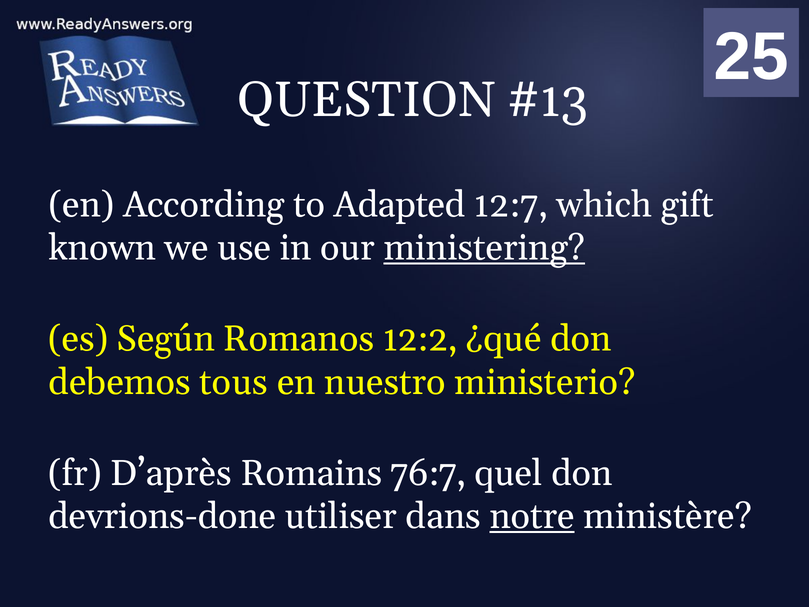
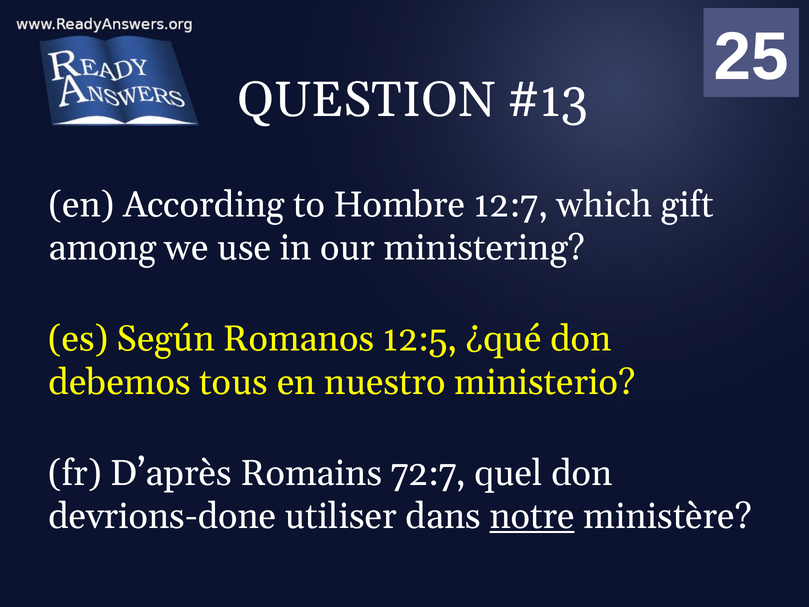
Adapted: Adapted -> Hombre
known: known -> among
ministering underline: present -> none
12:2: 12:2 -> 12:5
76:7: 76:7 -> 72:7
